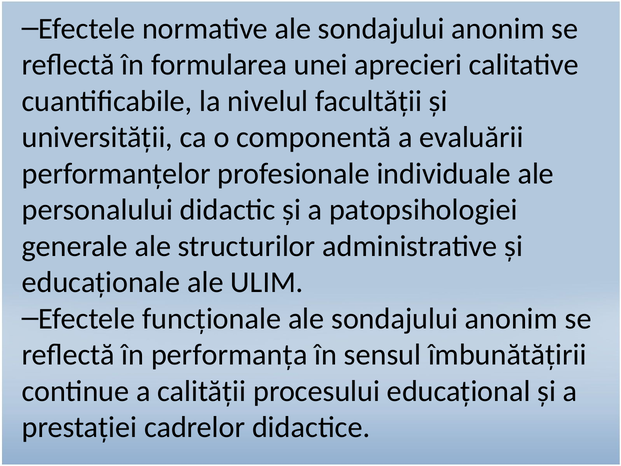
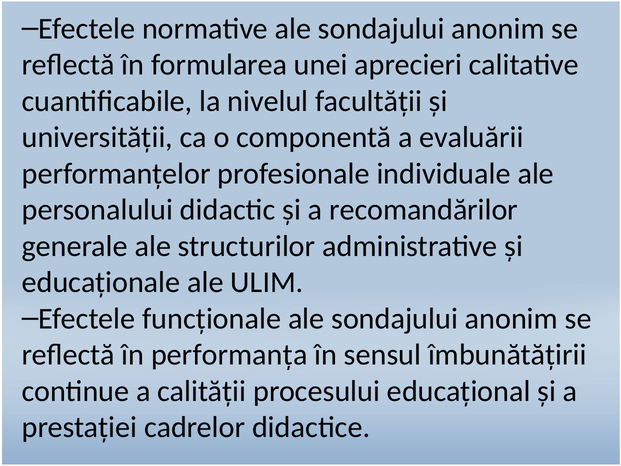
patopsihologiei: patopsihologiei -> recomandărilor
